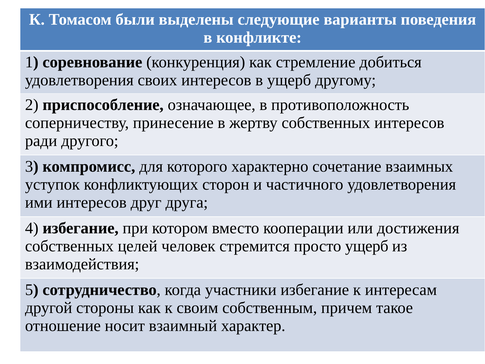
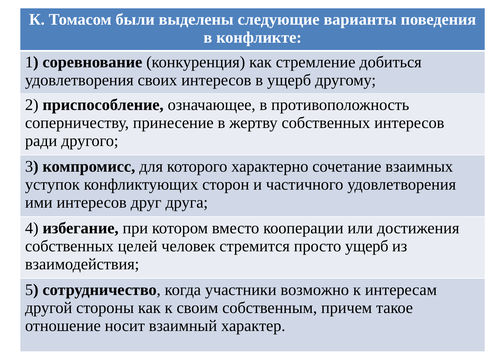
участники избегание: избегание -> возможно
